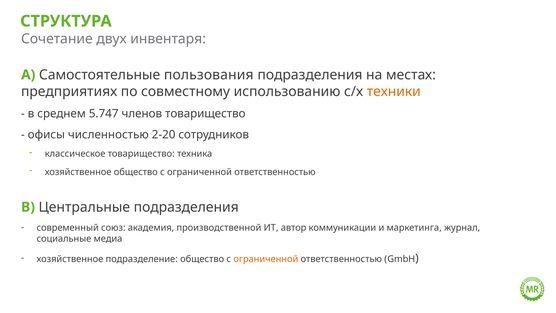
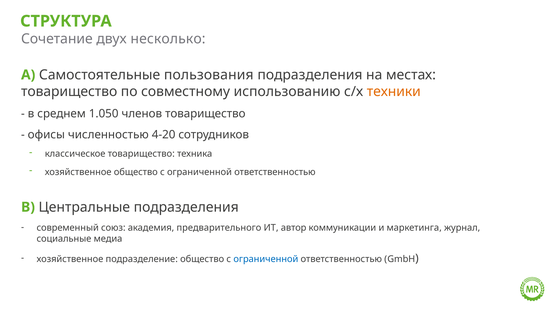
инвентаря: инвентаря -> несколько
предприятиях at (69, 92): предприятиях -> товарищество
5.747: 5.747 -> 1.050
2-20: 2-20 -> 4-20
производственной: производственной -> предварительного
ограниченной at (266, 259) colour: orange -> blue
